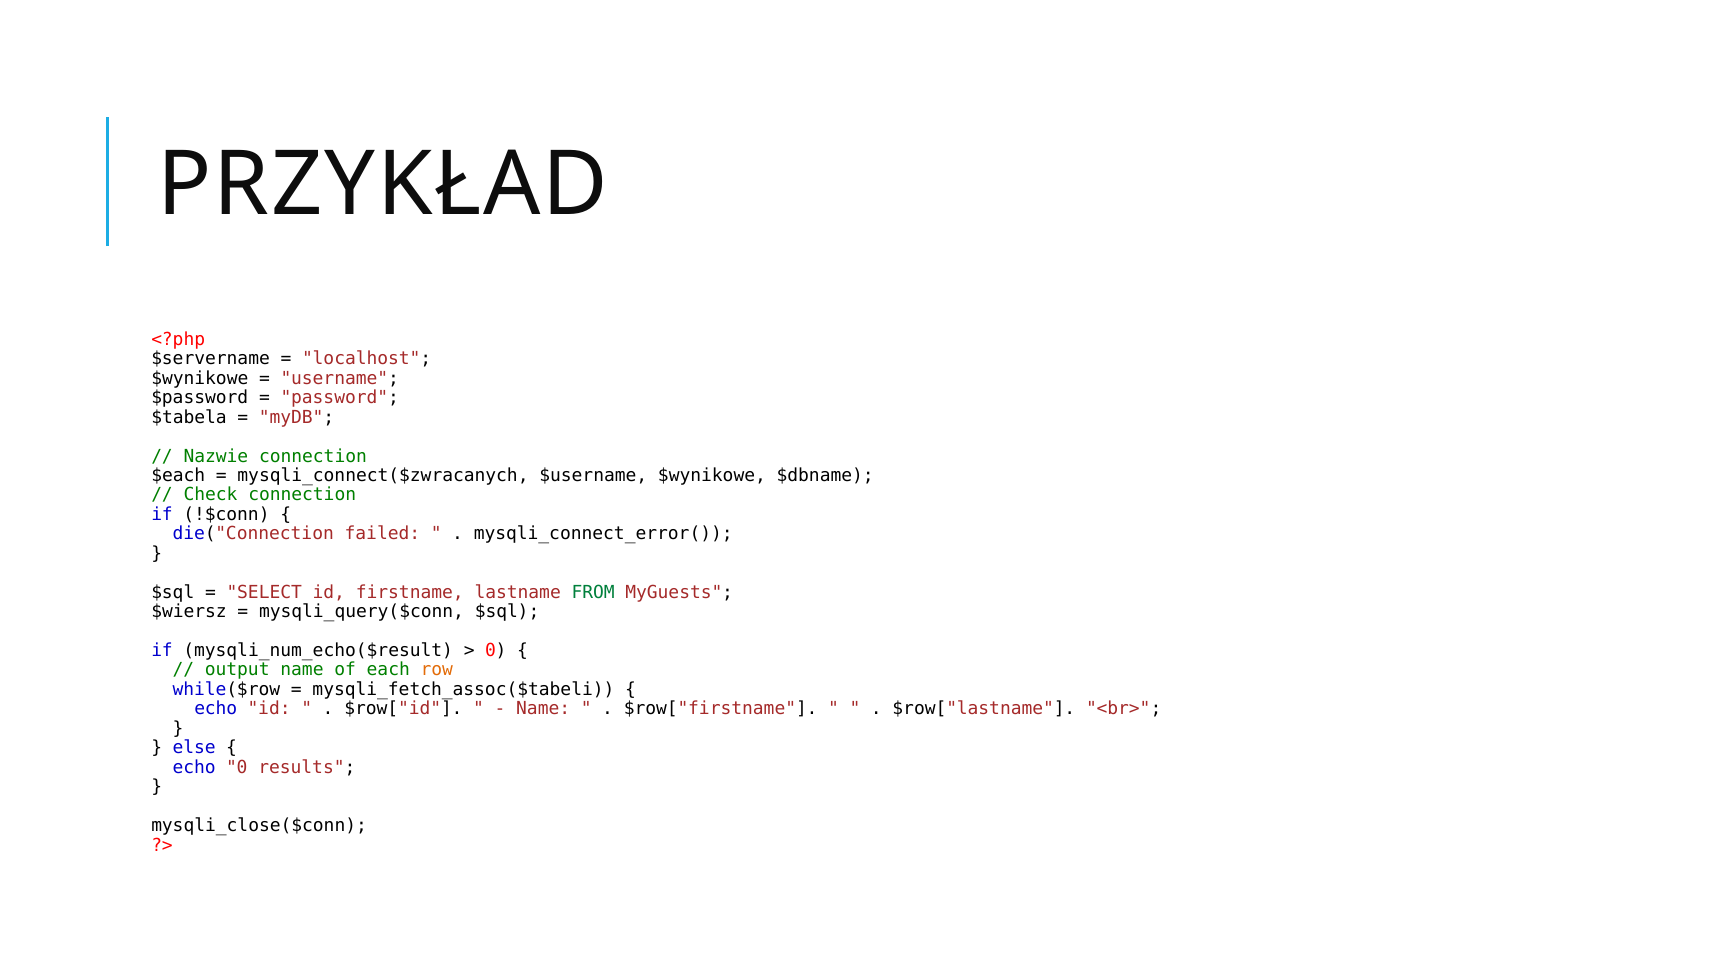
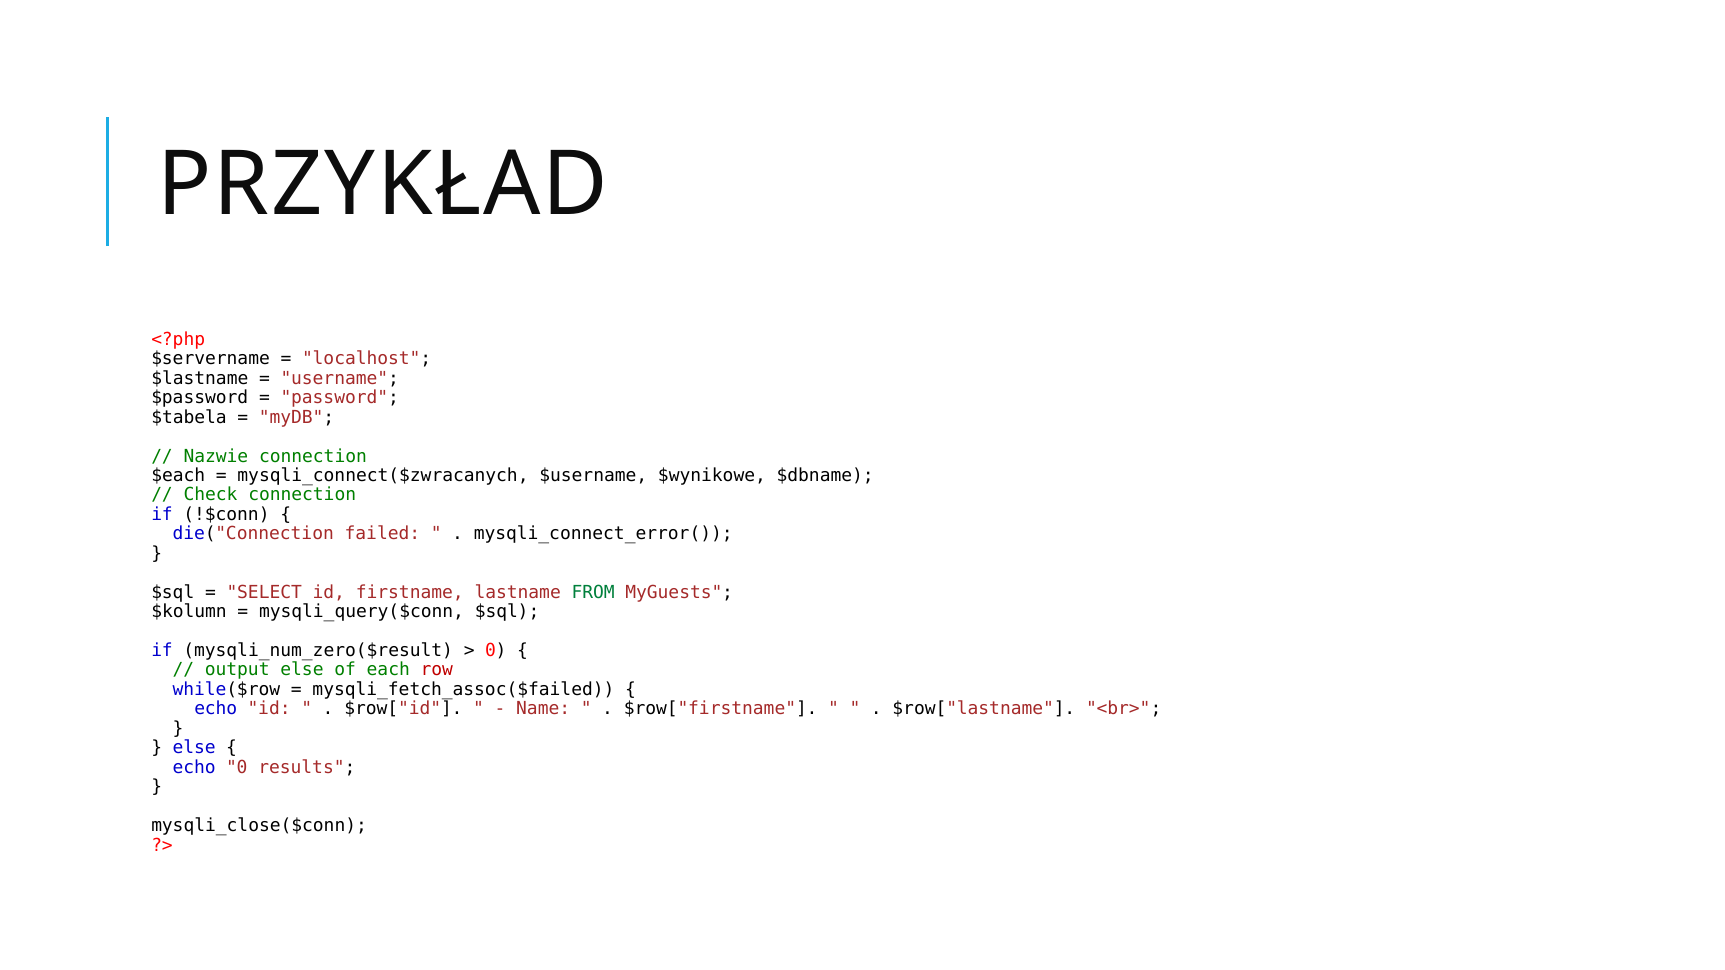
$wynikowe at (200, 378): $wynikowe -> $lastname
$wiersz: $wiersz -> $kolumn
mysqli_num_echo($result: mysqli_num_echo($result -> mysqli_num_zero($result
output name: name -> else
row colour: orange -> red
mysqli_fetch_assoc($tabeli: mysqli_fetch_assoc($tabeli -> mysqli_fetch_assoc($failed
